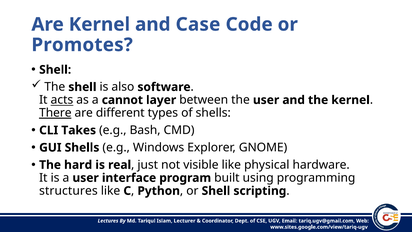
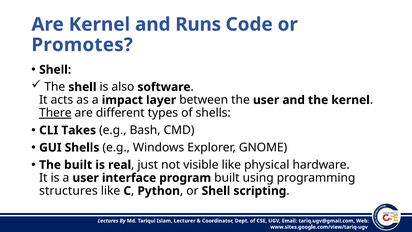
Case: Case -> Runs
acts underline: present -> none
cannot: cannot -> impact
The hard: hard -> built
